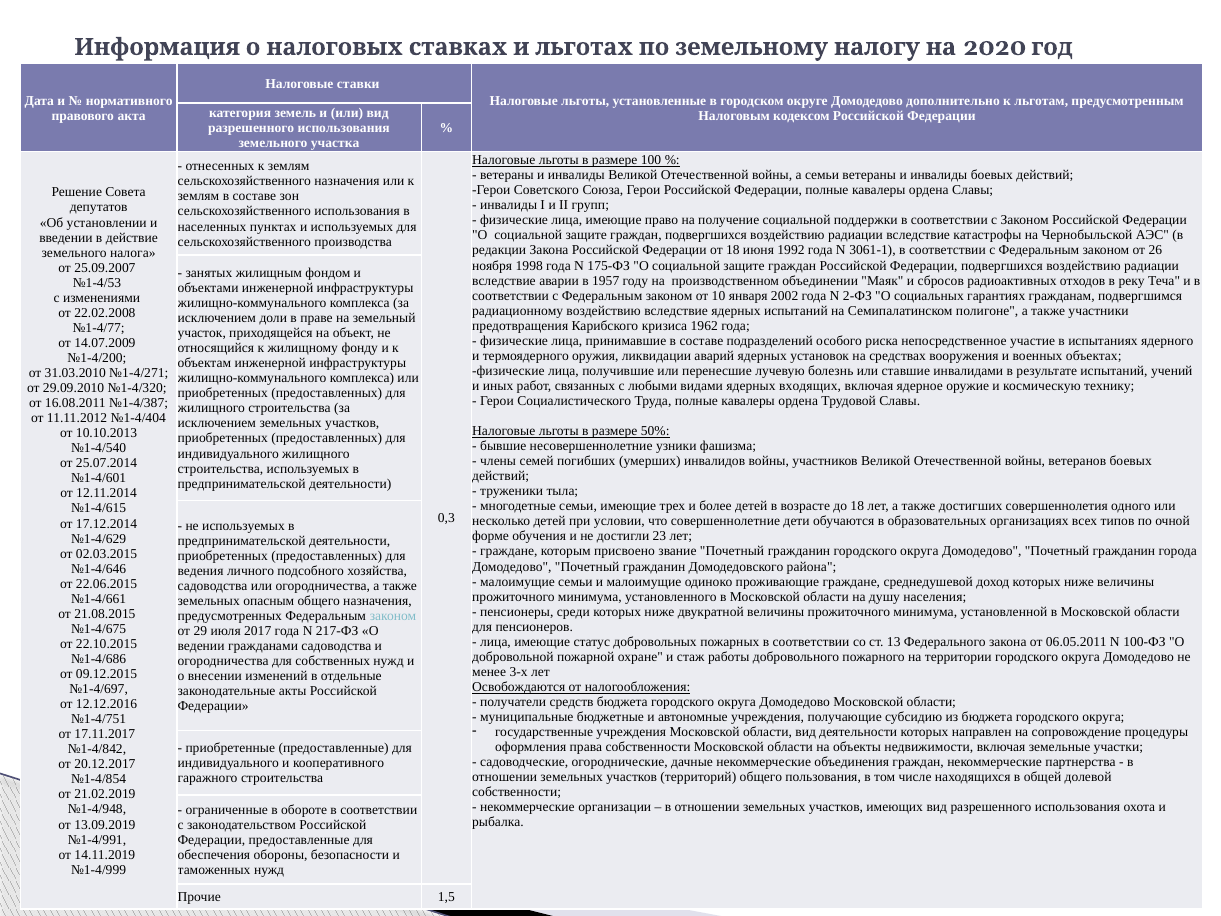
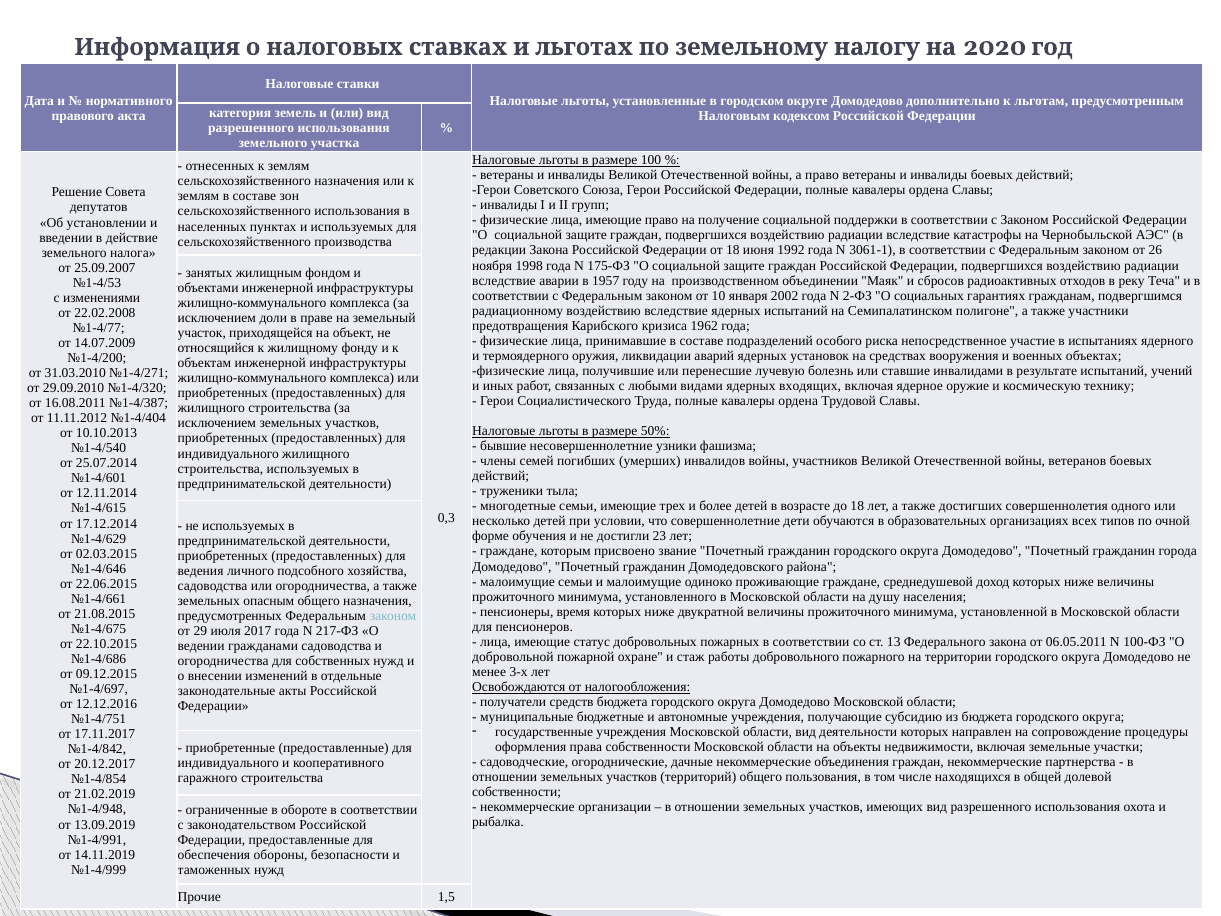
а семьи: семьи -> право
среди: среди -> время
